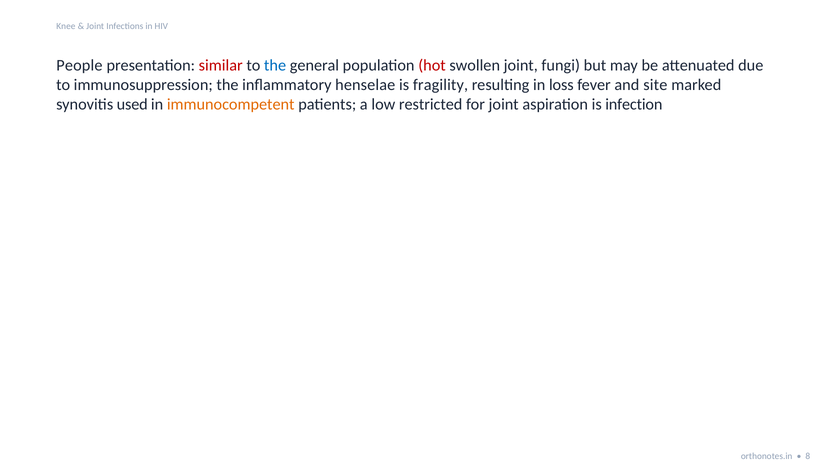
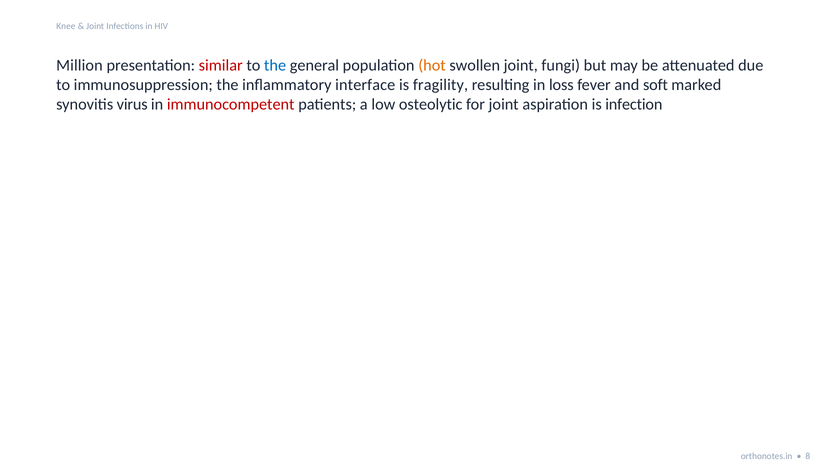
People: People -> Million
hot colour: red -> orange
henselae: henselae -> interface
site: site -> soft
used: used -> virus
immunocompetent colour: orange -> red
restricted: restricted -> osteolytic
